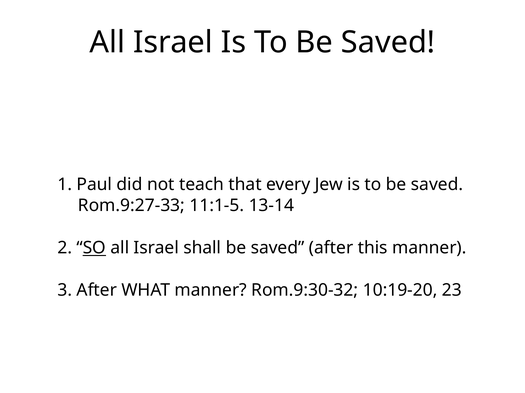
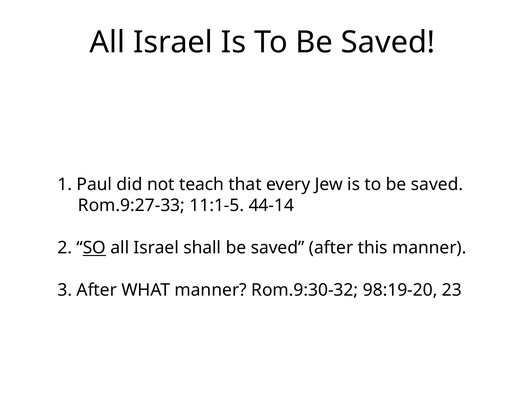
13-14: 13-14 -> 44-14
10:19-20: 10:19-20 -> 98:19-20
